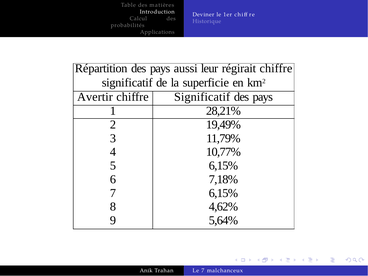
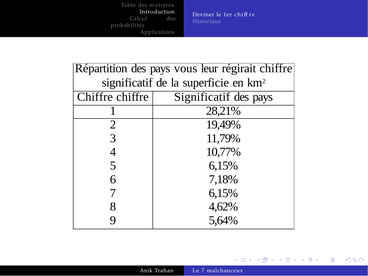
aussi: aussi -> vous
Avertir at (95, 97): Avertir -> Chiffre
